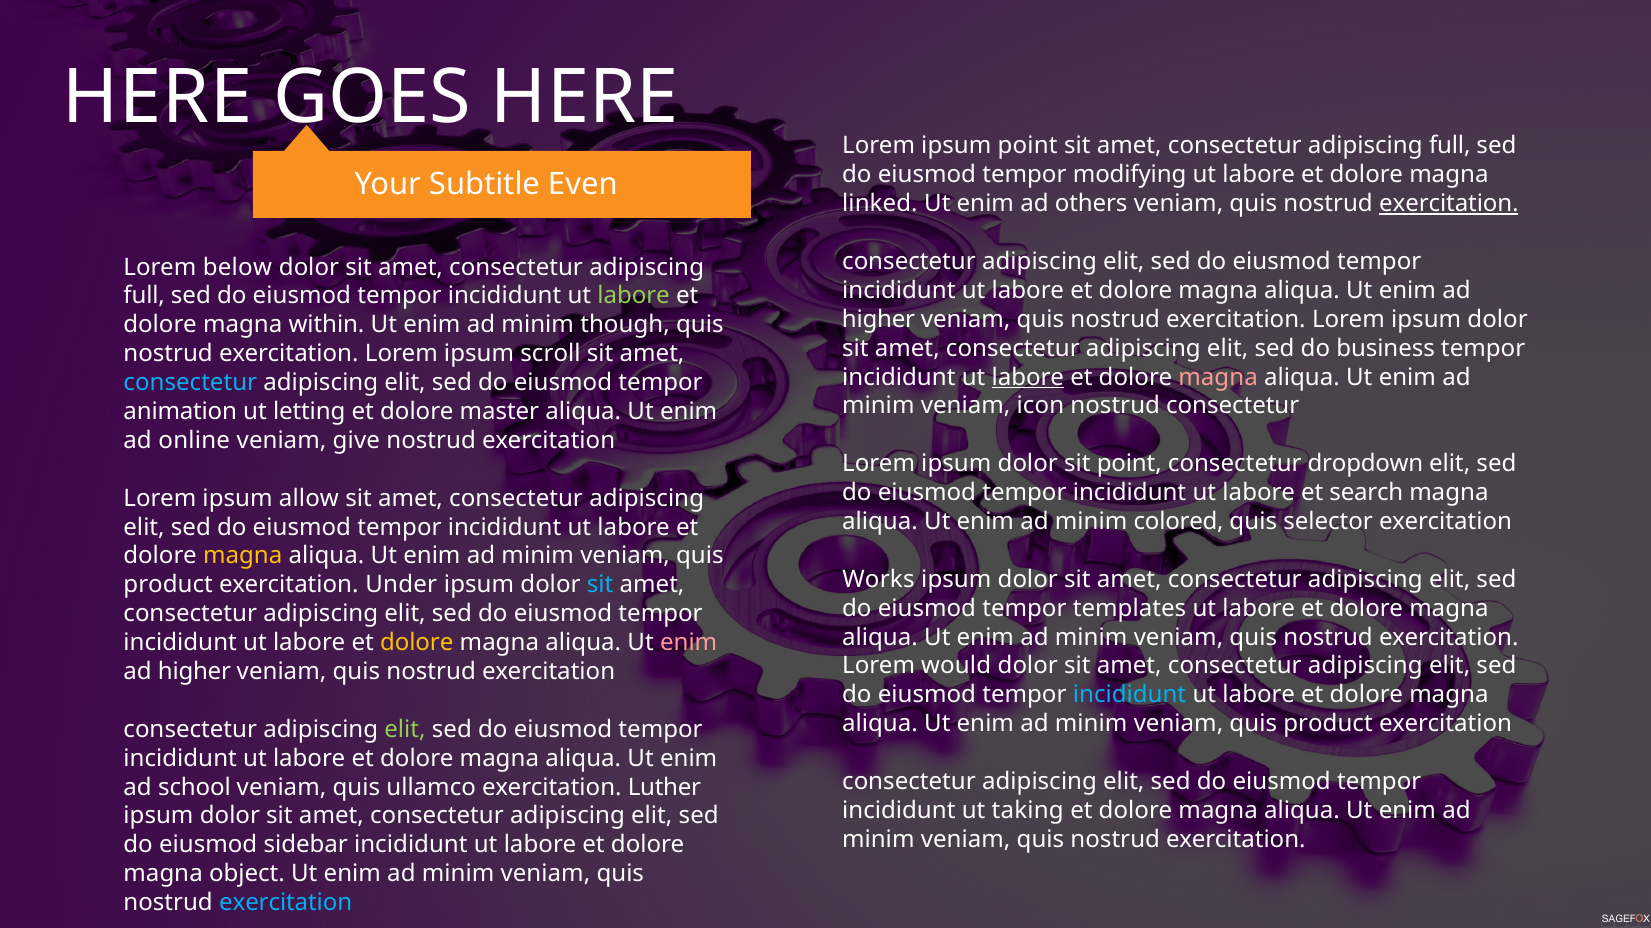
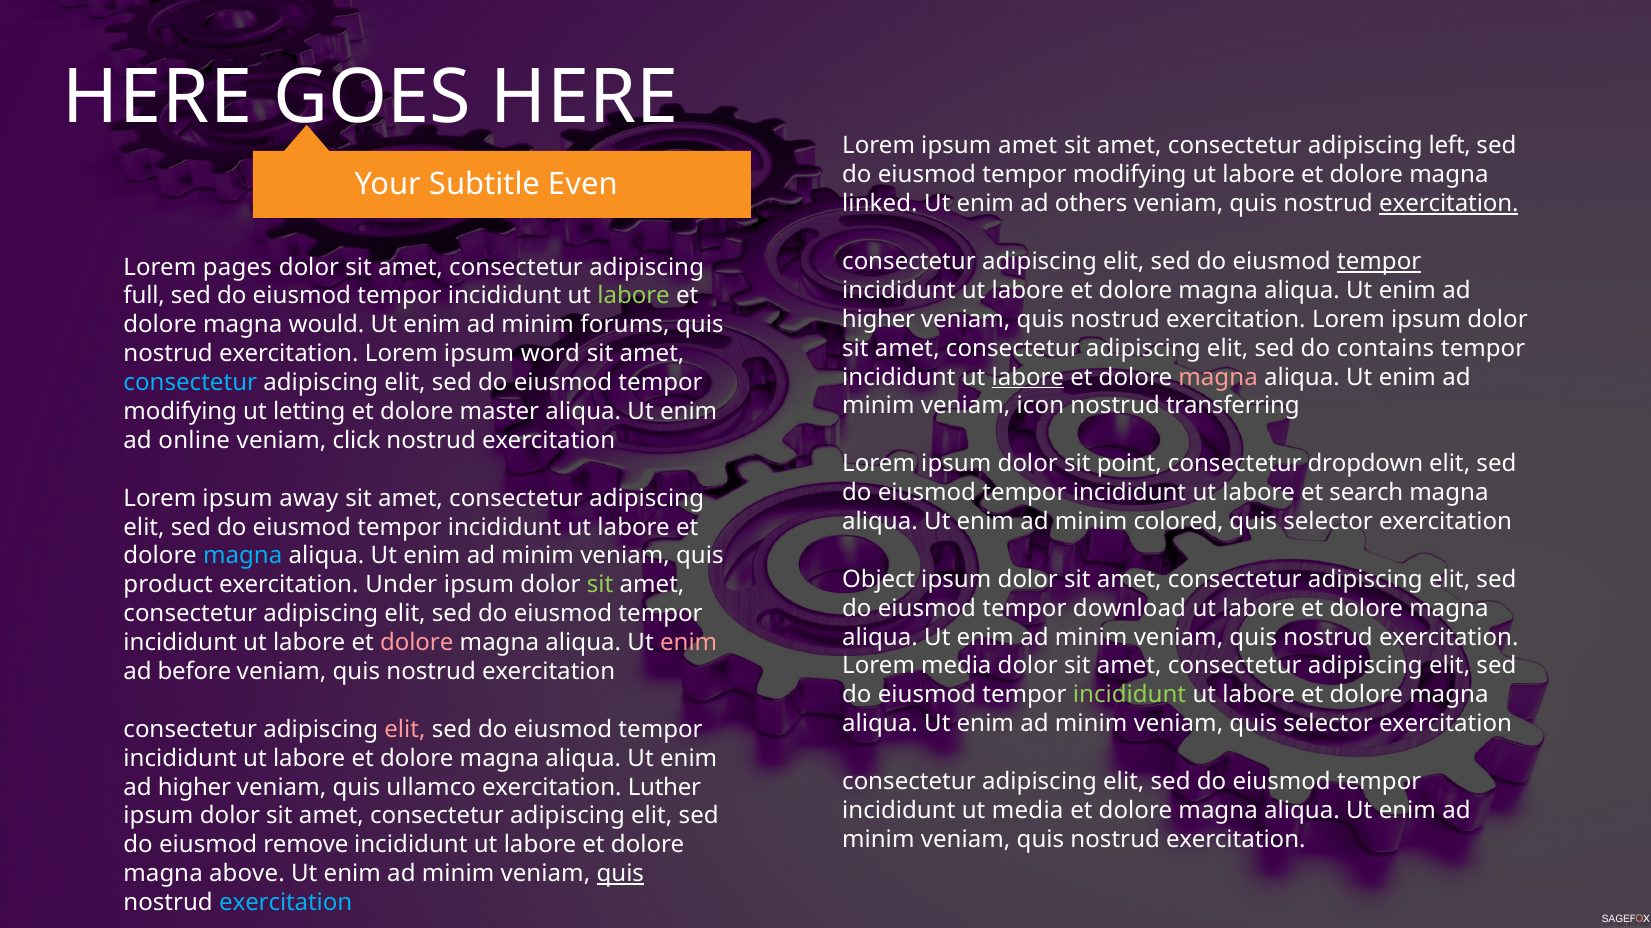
ipsum point: point -> amet
full at (1450, 146): full -> left
tempor at (1379, 262) underline: none -> present
below: below -> pages
within: within -> would
though: though -> forums
business: business -> contains
scroll: scroll -> word
nostrud consectetur: consectetur -> transferring
animation at (180, 412): animation -> modifying
give: give -> click
allow: allow -> away
magna at (243, 556) colour: yellow -> light blue
Works: Works -> Object
sit at (600, 585) colour: light blue -> light green
templates: templates -> download
dolore at (417, 643) colour: yellow -> pink
Lorem would: would -> media
higher at (194, 672): higher -> before
incididunt at (1130, 695) colour: light blue -> light green
product at (1328, 724): product -> selector
elit at (405, 730) colour: light green -> pink
school at (194, 788): school -> higher
ut taking: taking -> media
sidebar: sidebar -> remove
object: object -> above
quis at (620, 874) underline: none -> present
